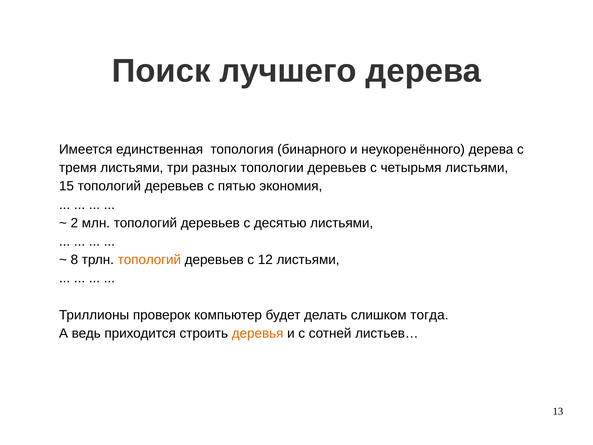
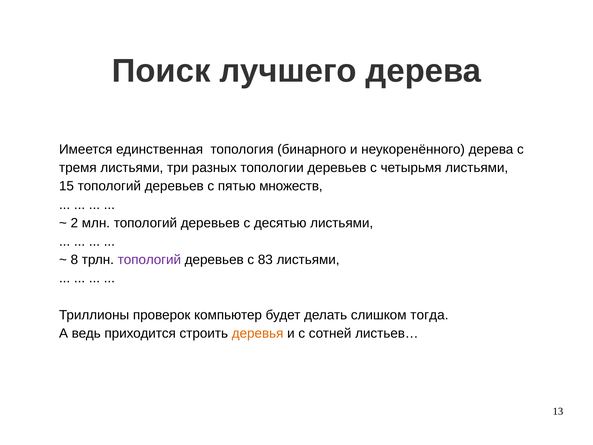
экономия: экономия -> множеств
топологий at (149, 260) colour: orange -> purple
12: 12 -> 83
